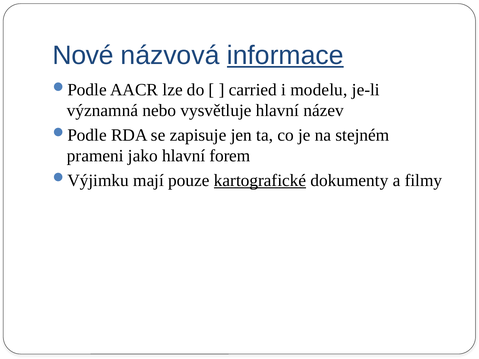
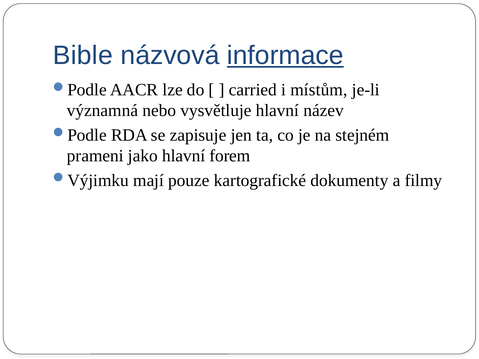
Nové: Nové -> Bible
modelu: modelu -> místům
kartografické underline: present -> none
